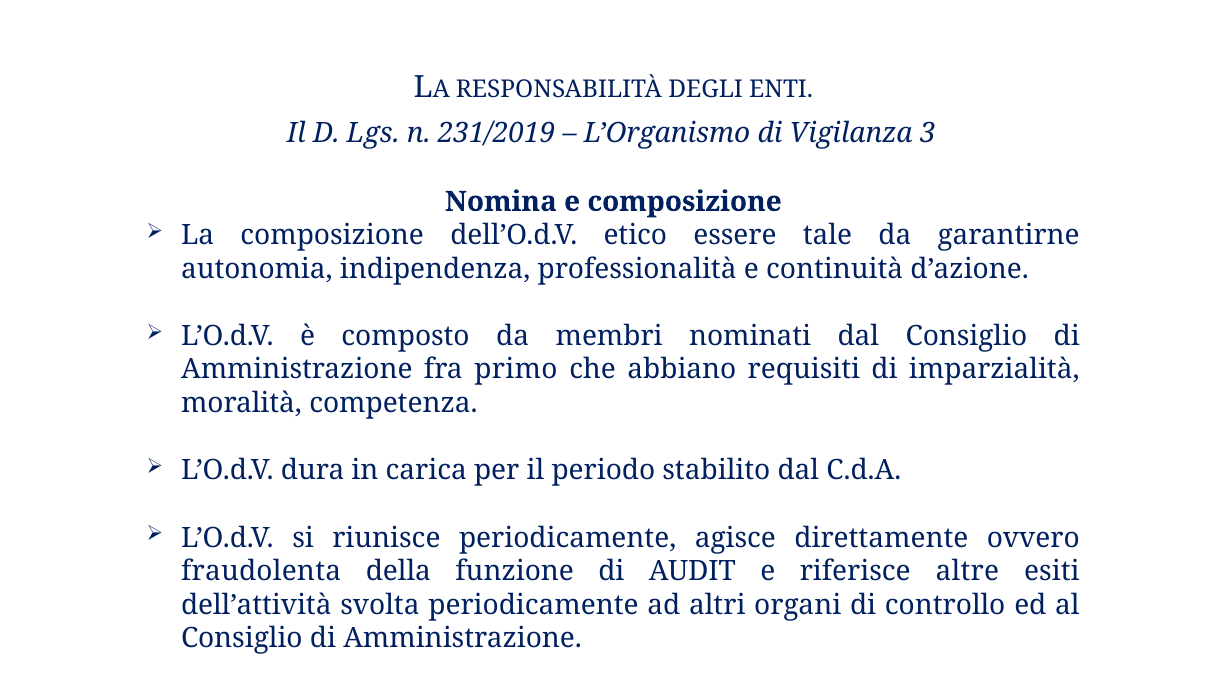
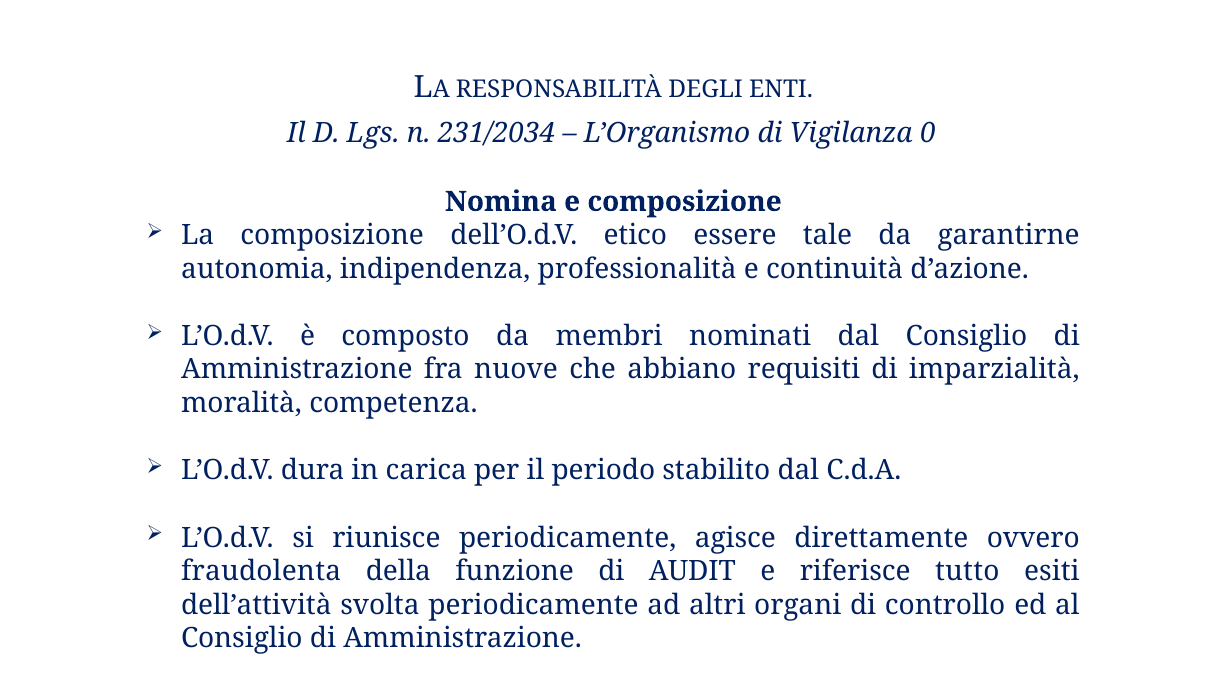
231/2019: 231/2019 -> 231/2034
3: 3 -> 0
primo: primo -> nuove
altre: altre -> tutto
